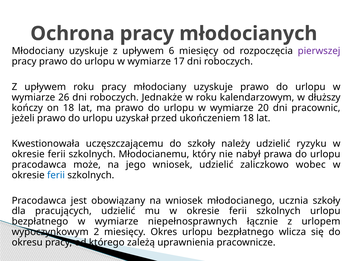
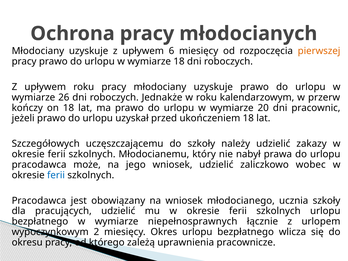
pierwszej colour: purple -> orange
wymiarze 17: 17 -> 18
dłuższy: dłuższy -> przerw
Kwestionowała: Kwestionowała -> Szczegółowych
ryzyku: ryzyku -> zakazy
